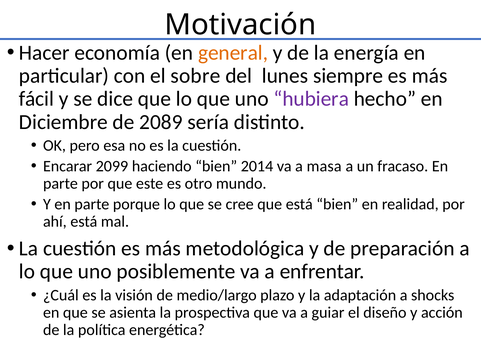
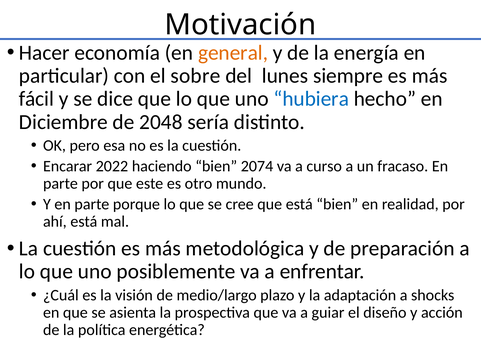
hubiera colour: purple -> blue
2089: 2089 -> 2048
2099: 2099 -> 2022
2014: 2014 -> 2074
masa: masa -> curso
